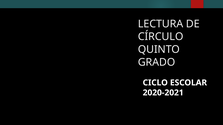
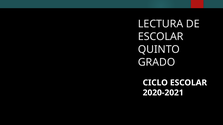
CÍRCULO at (161, 37): CÍRCULO -> ESCOLAR
